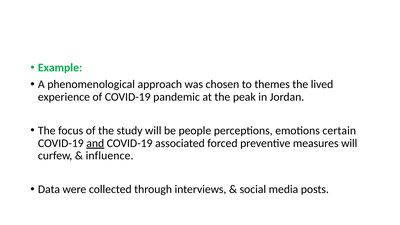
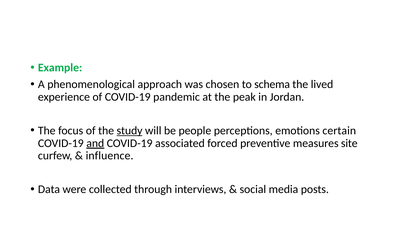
themes: themes -> schema
study underline: none -> present
measures will: will -> site
